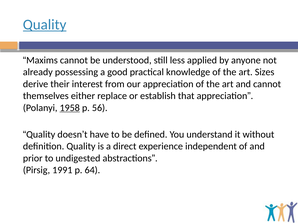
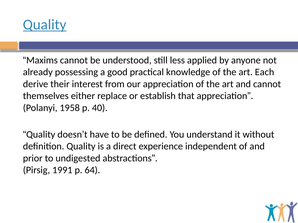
Sizes: Sizes -> Each
1958 underline: present -> none
56: 56 -> 40
